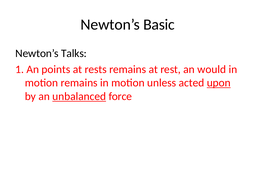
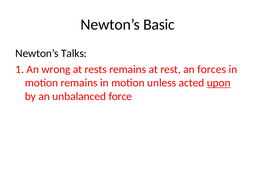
points: points -> wrong
would: would -> forces
unbalanced underline: present -> none
